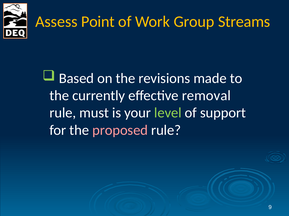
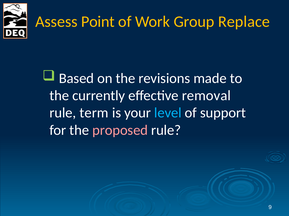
Streams: Streams -> Replace
must: must -> term
level colour: light green -> light blue
